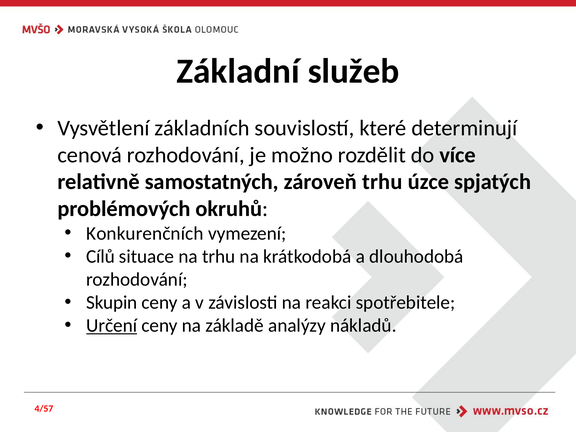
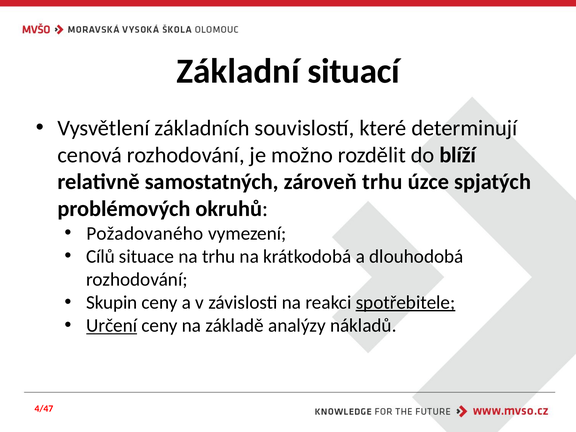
služeb: služeb -> situací
více: více -> blíží
Konkurenčních: Konkurenčních -> Požadovaného
spotřebitele underline: none -> present
4/57: 4/57 -> 4/47
